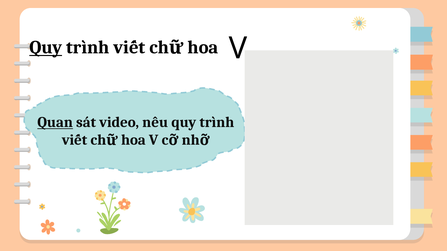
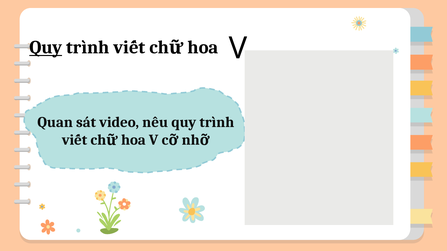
Quan underline: present -> none
